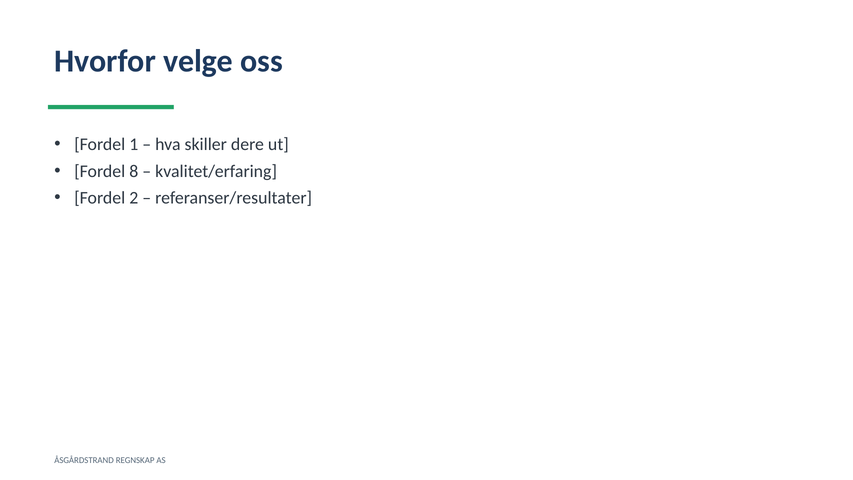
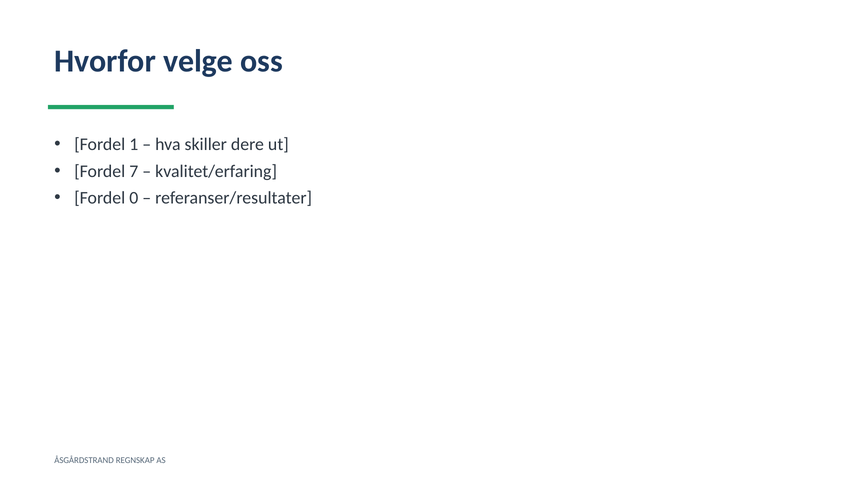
8: 8 -> 7
2: 2 -> 0
